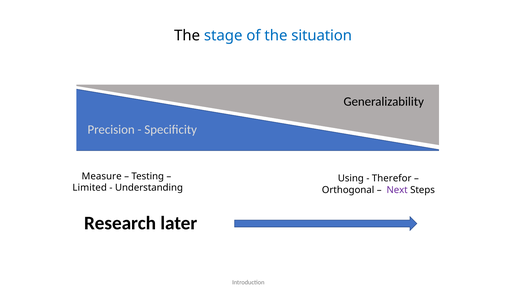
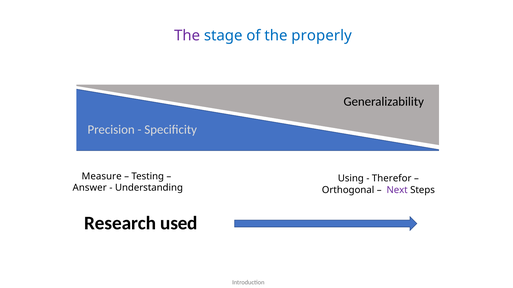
The at (187, 36) colour: black -> purple
situation: situation -> properly
Limited: Limited -> Answer
later: later -> used
